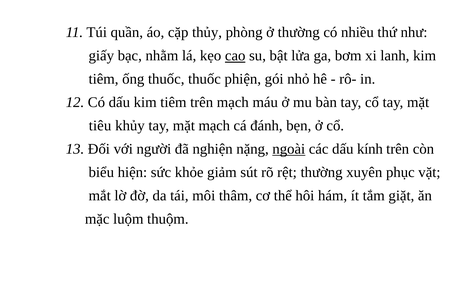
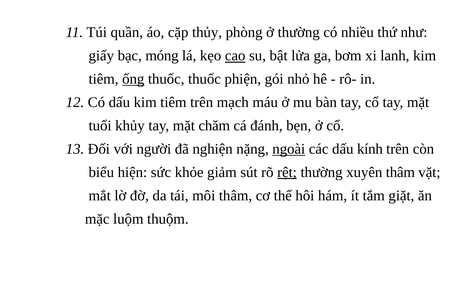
nhằm: nhằm -> móng
ống underline: none -> present
tiêu: tiêu -> tuổi
mặt mạch: mạch -> chăm
rệt underline: none -> present
xuyên phục: phục -> thâm
